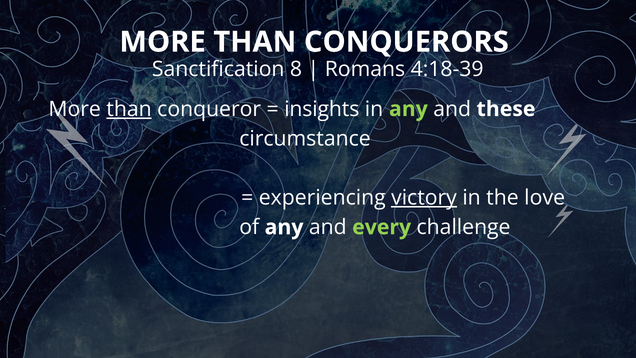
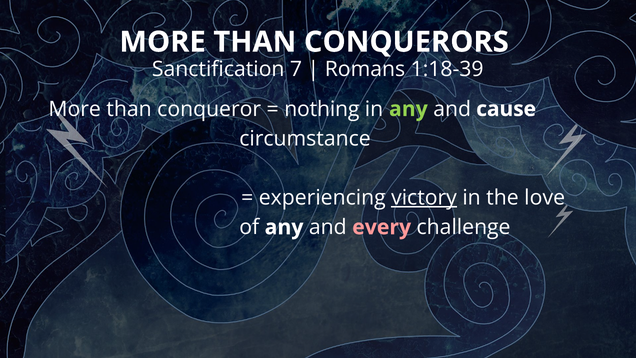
8: 8 -> 7
4:18-39: 4:18-39 -> 1:18-39
than at (129, 109) underline: present -> none
insights: insights -> nothing
these: these -> cause
every colour: light green -> pink
